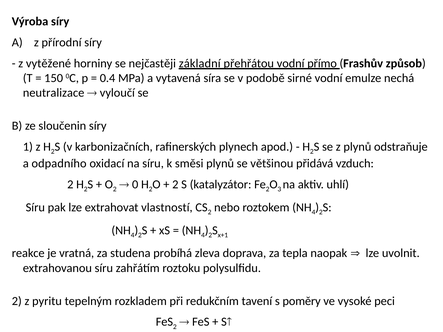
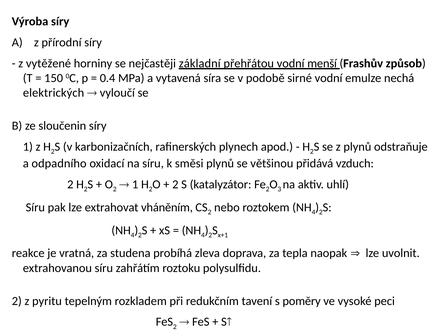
přímo: přímo -> menší
neutralizace: neutralizace -> elektrických
0 at (135, 185): 0 -> 1
vlastností: vlastností -> vháněním
